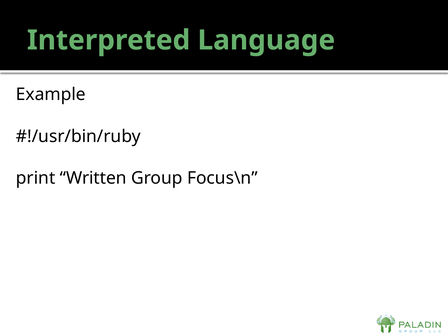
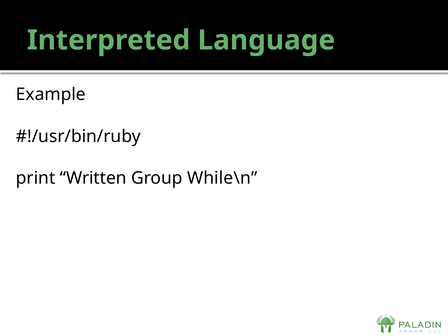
Focus\n: Focus\n -> While\n
